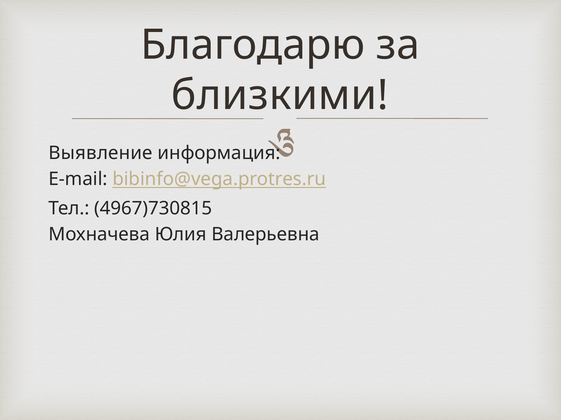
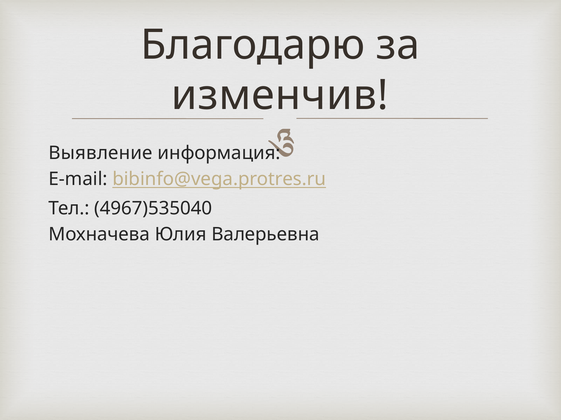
близкими: близкими -> изменчив
4967)730815: 4967)730815 -> 4967)535040
